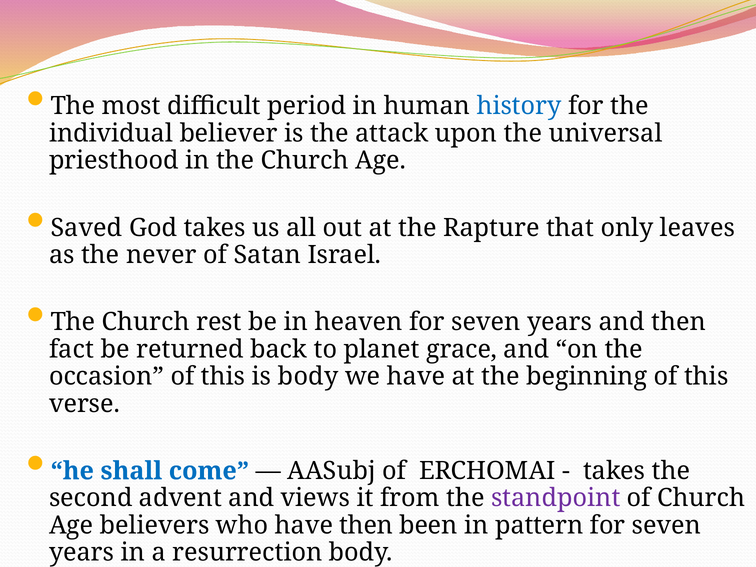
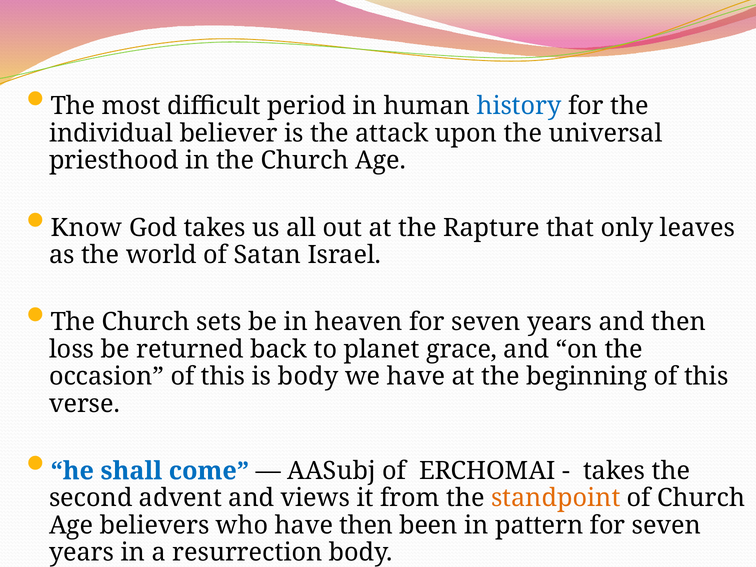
Saved: Saved -> Know
never: never -> world
rest: rest -> sets
fact: fact -> loss
standpoint colour: purple -> orange
